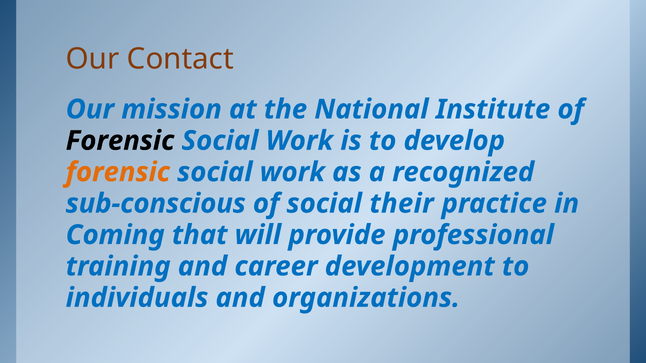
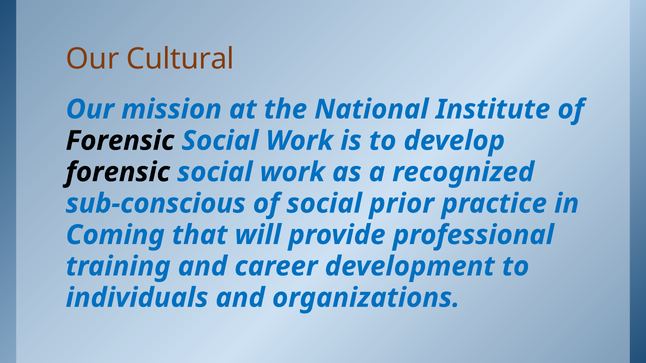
Contact: Contact -> Cultural
forensic at (118, 172) colour: orange -> black
their: their -> prior
